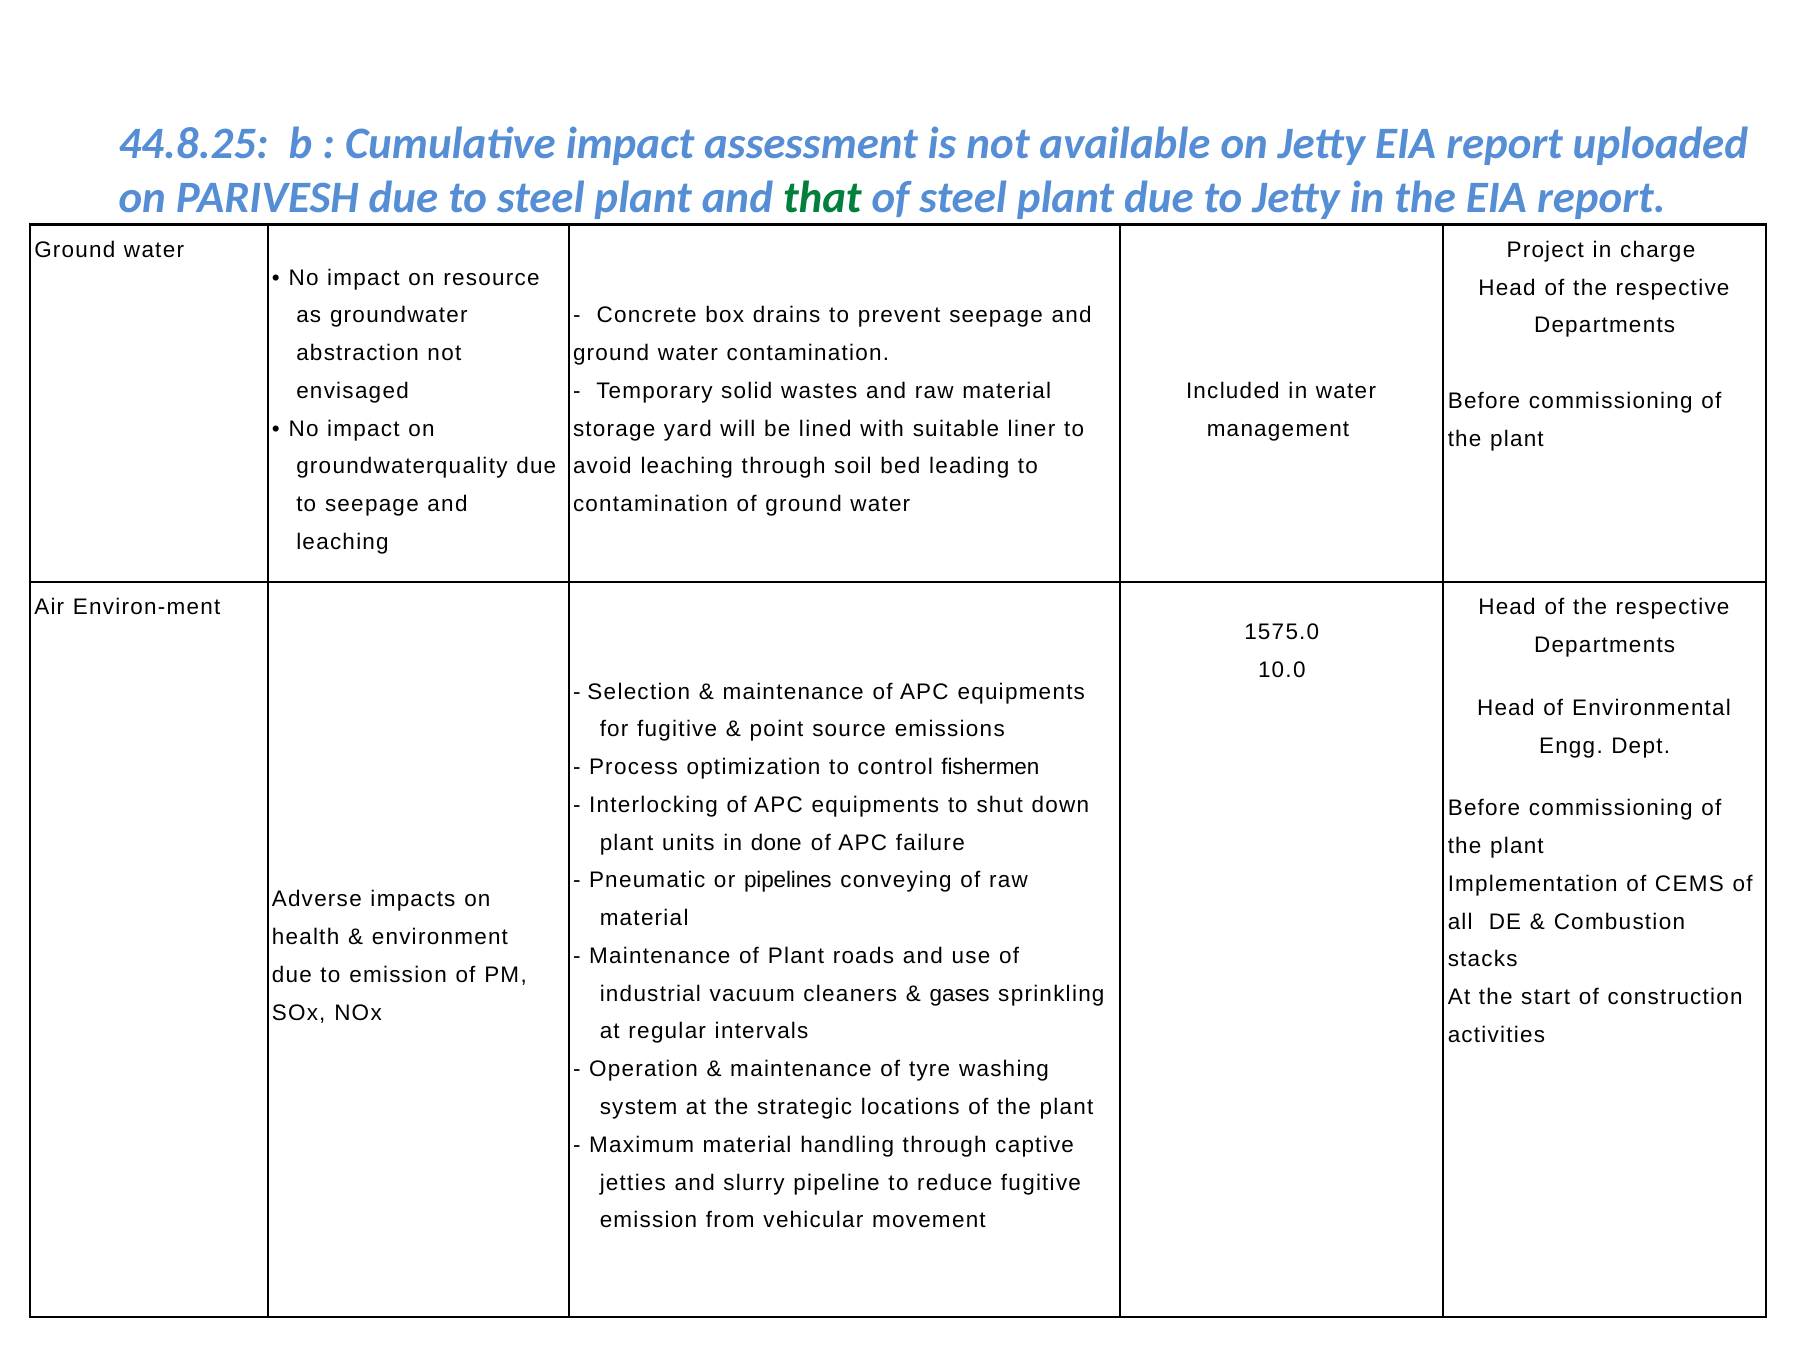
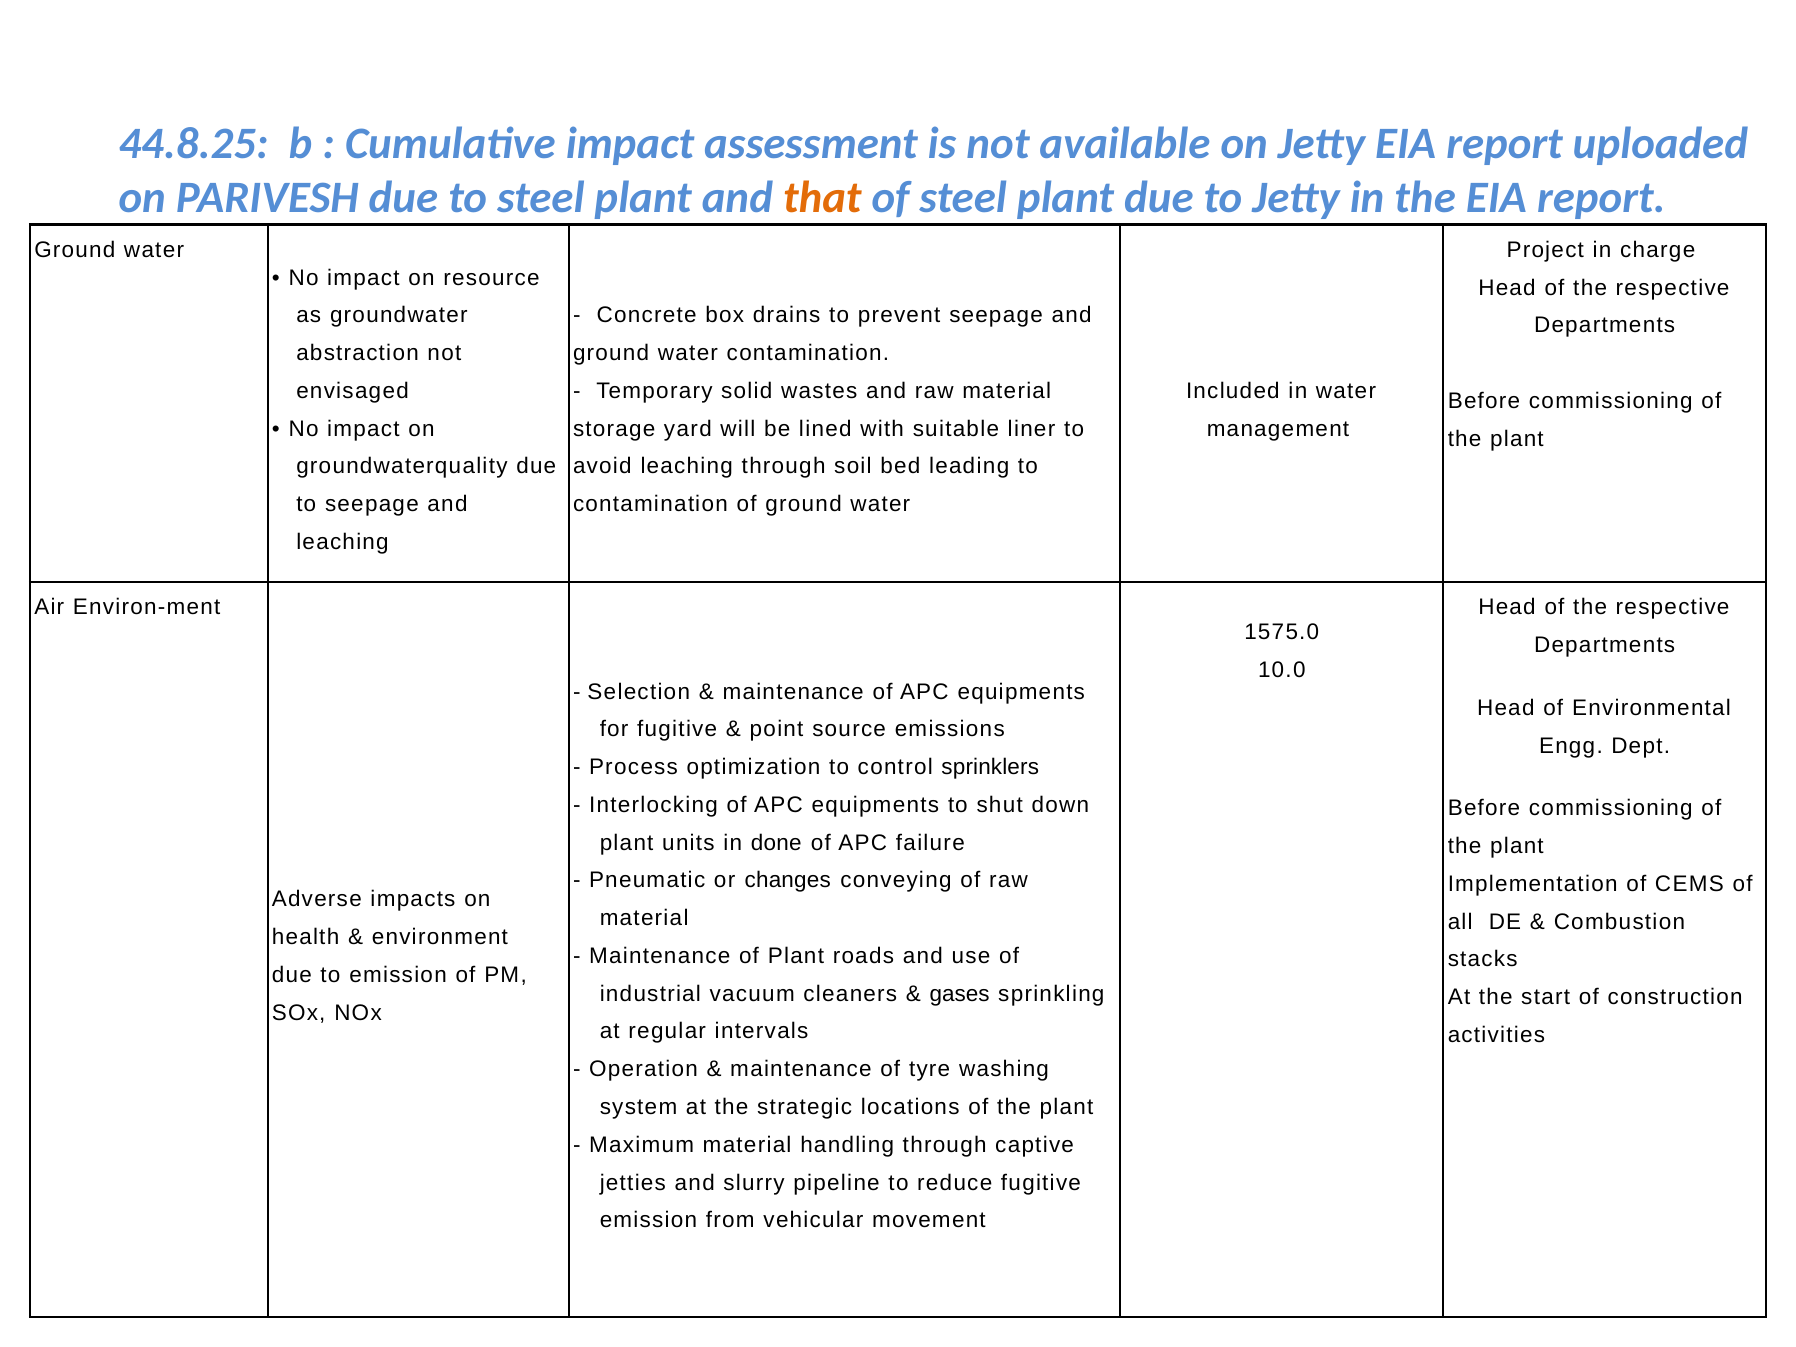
that colour: green -> orange
fishermen: fishermen -> sprinklers
pipelines: pipelines -> changes
